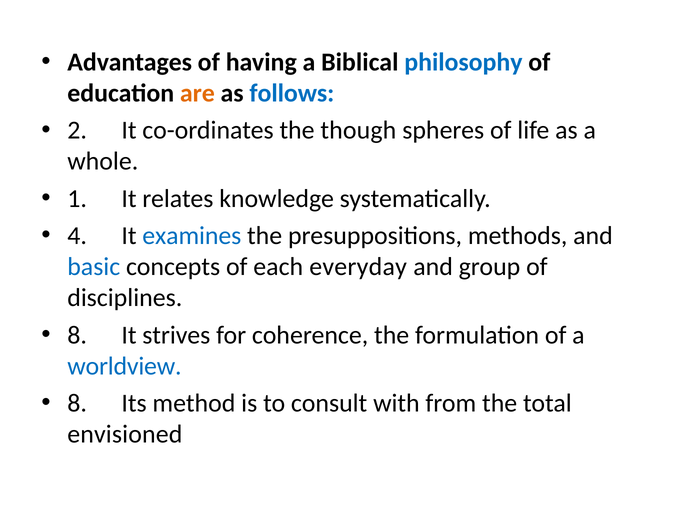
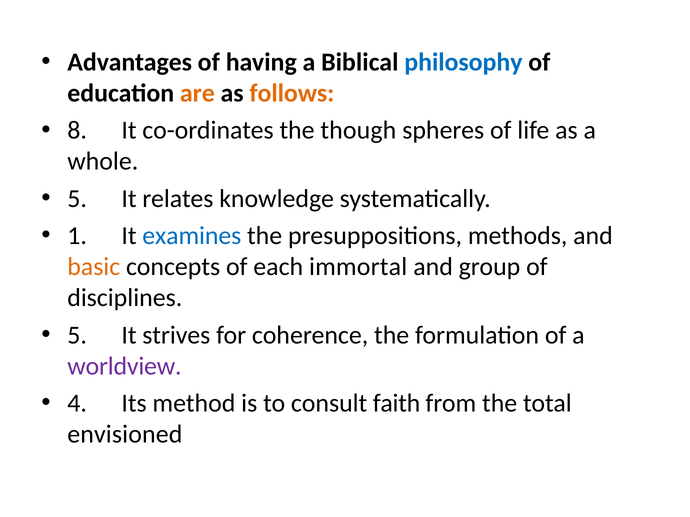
follows colour: blue -> orange
2: 2 -> 8
1 at (77, 199): 1 -> 5
4: 4 -> 1
basic colour: blue -> orange
everyday: everyday -> immortal
8 at (77, 335): 8 -> 5
worldview colour: blue -> purple
8 at (77, 404): 8 -> 4
with: with -> faith
